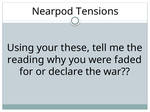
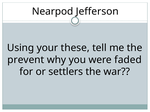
Tensions: Tensions -> Jefferson
reading: reading -> prevent
declare: declare -> settlers
